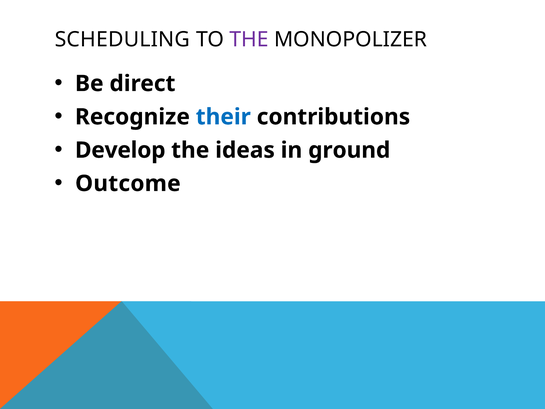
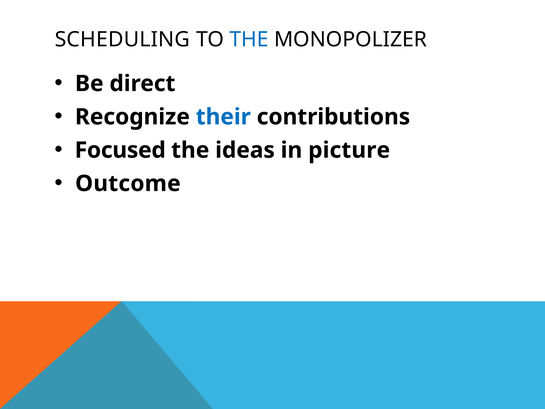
THE at (249, 40) colour: purple -> blue
Develop: Develop -> Focused
ground: ground -> picture
